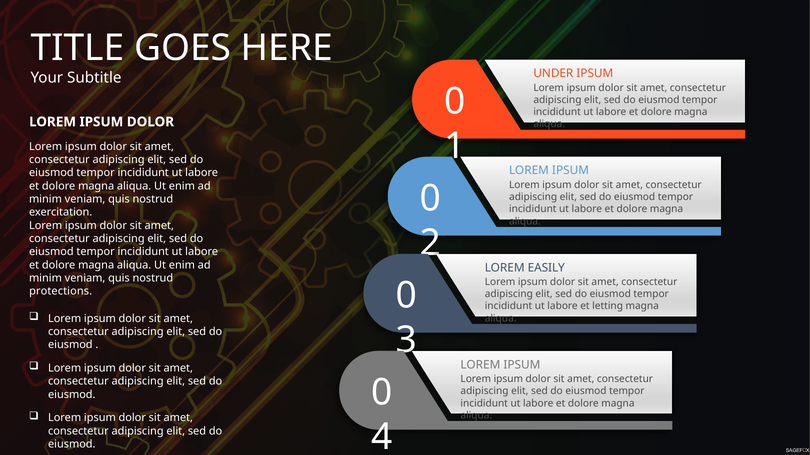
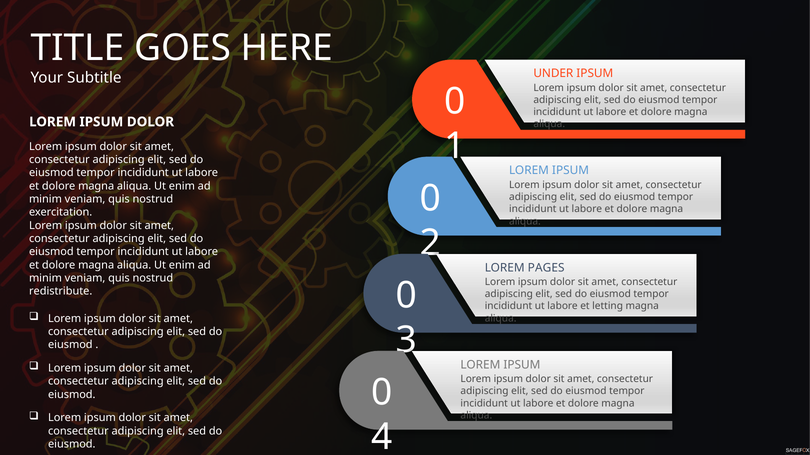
EASILY: EASILY -> PAGES
protections: protections -> redistribute
